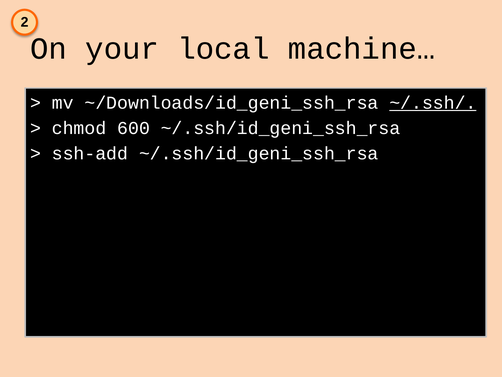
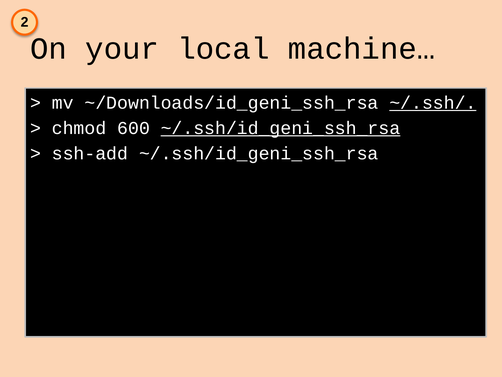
~/.ssh/id_geni_ssh_rsa at (281, 128) underline: none -> present
